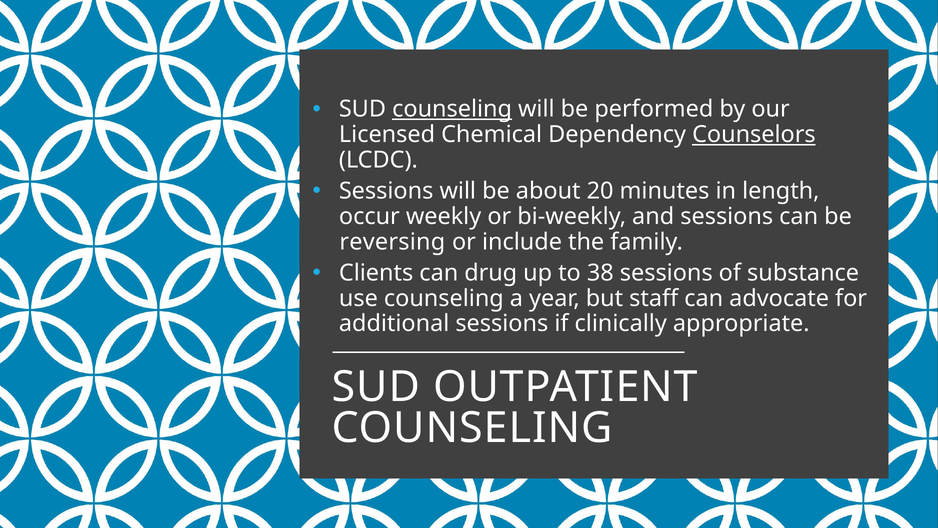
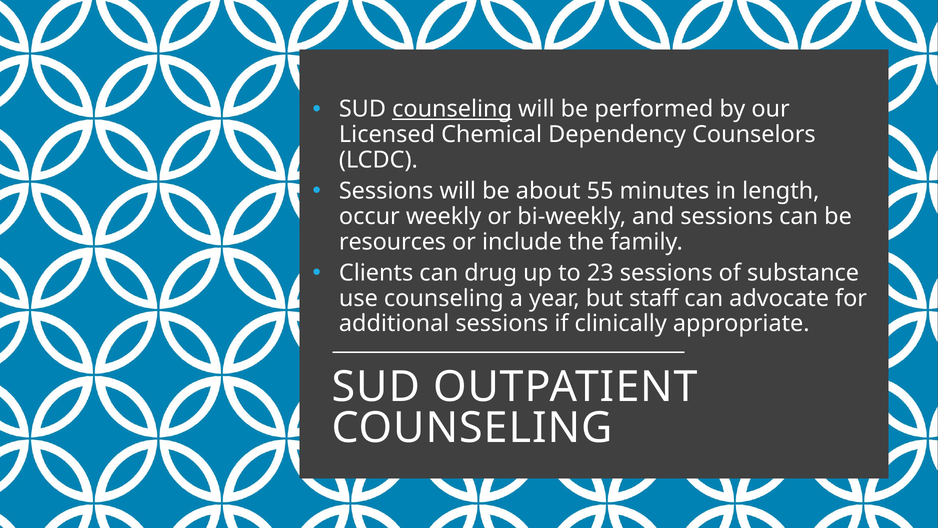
Counselors underline: present -> none
20: 20 -> 55
reversing: reversing -> resources
38: 38 -> 23
